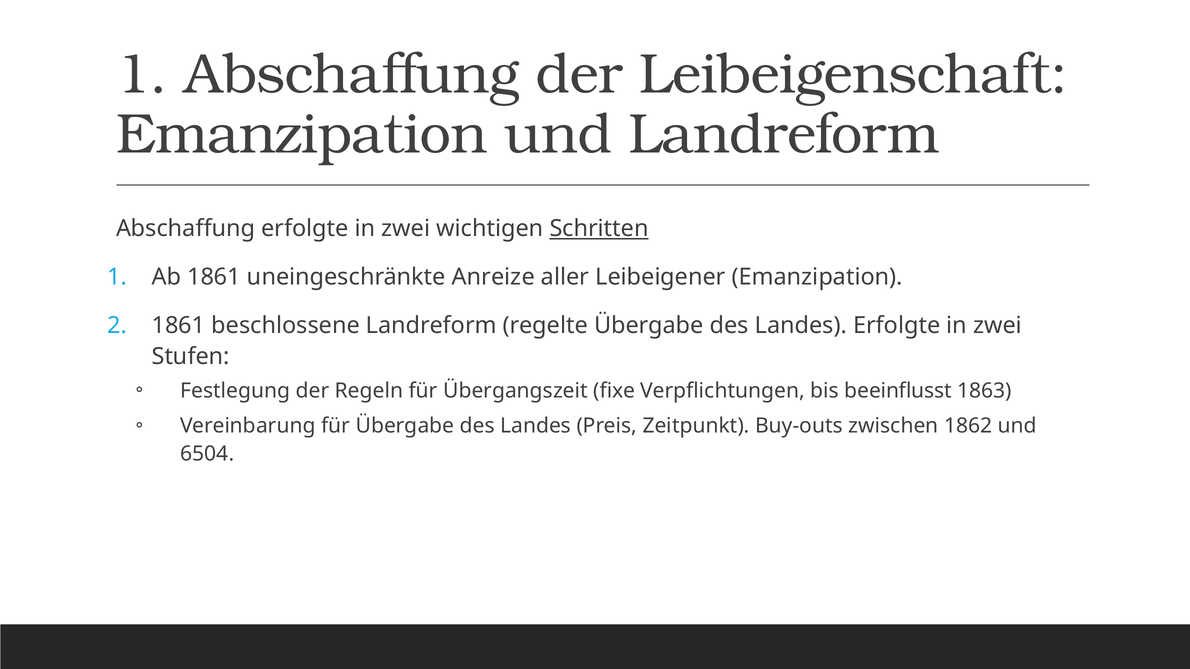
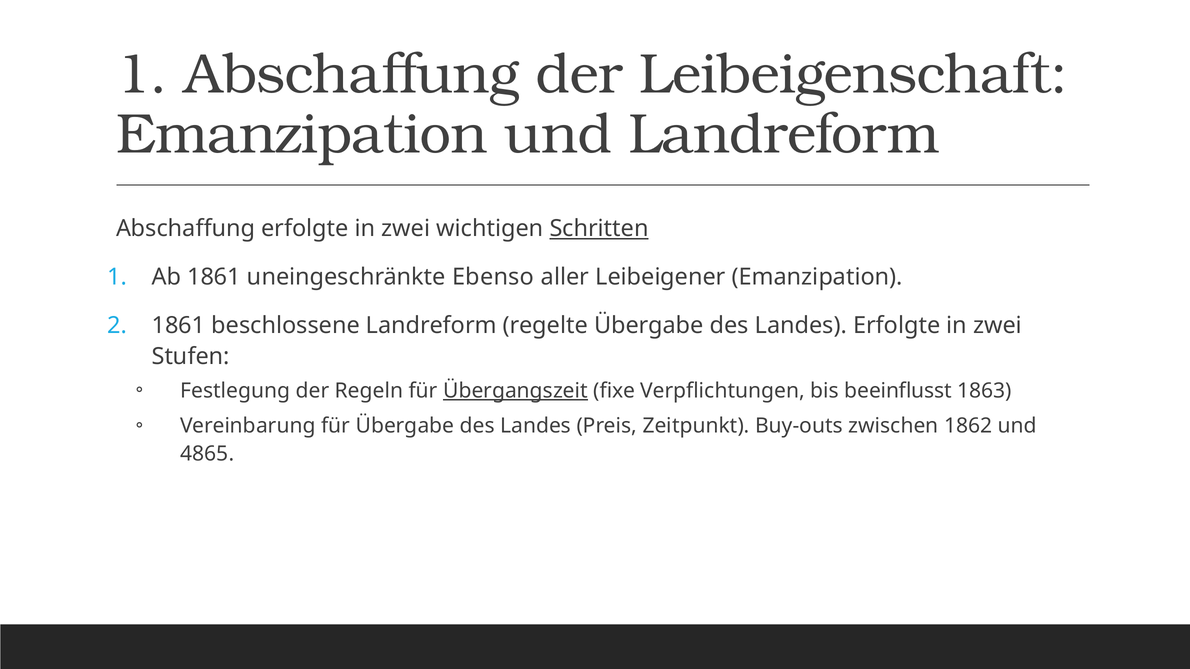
Anreize: Anreize -> Ebenso
Übergangszeit underline: none -> present
6504: 6504 -> 4865
